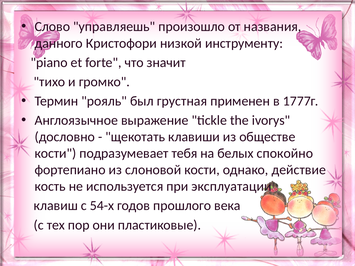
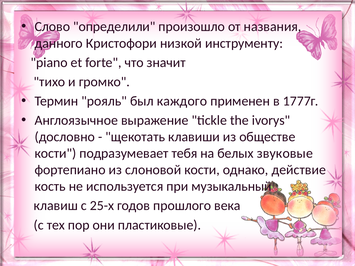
управляешь: управляешь -> определили
грустная: грустная -> каждого
спокойно: спокойно -> звуковые
эксплуатации: эксплуатации -> музыкальный
54-х: 54-х -> 25-х
